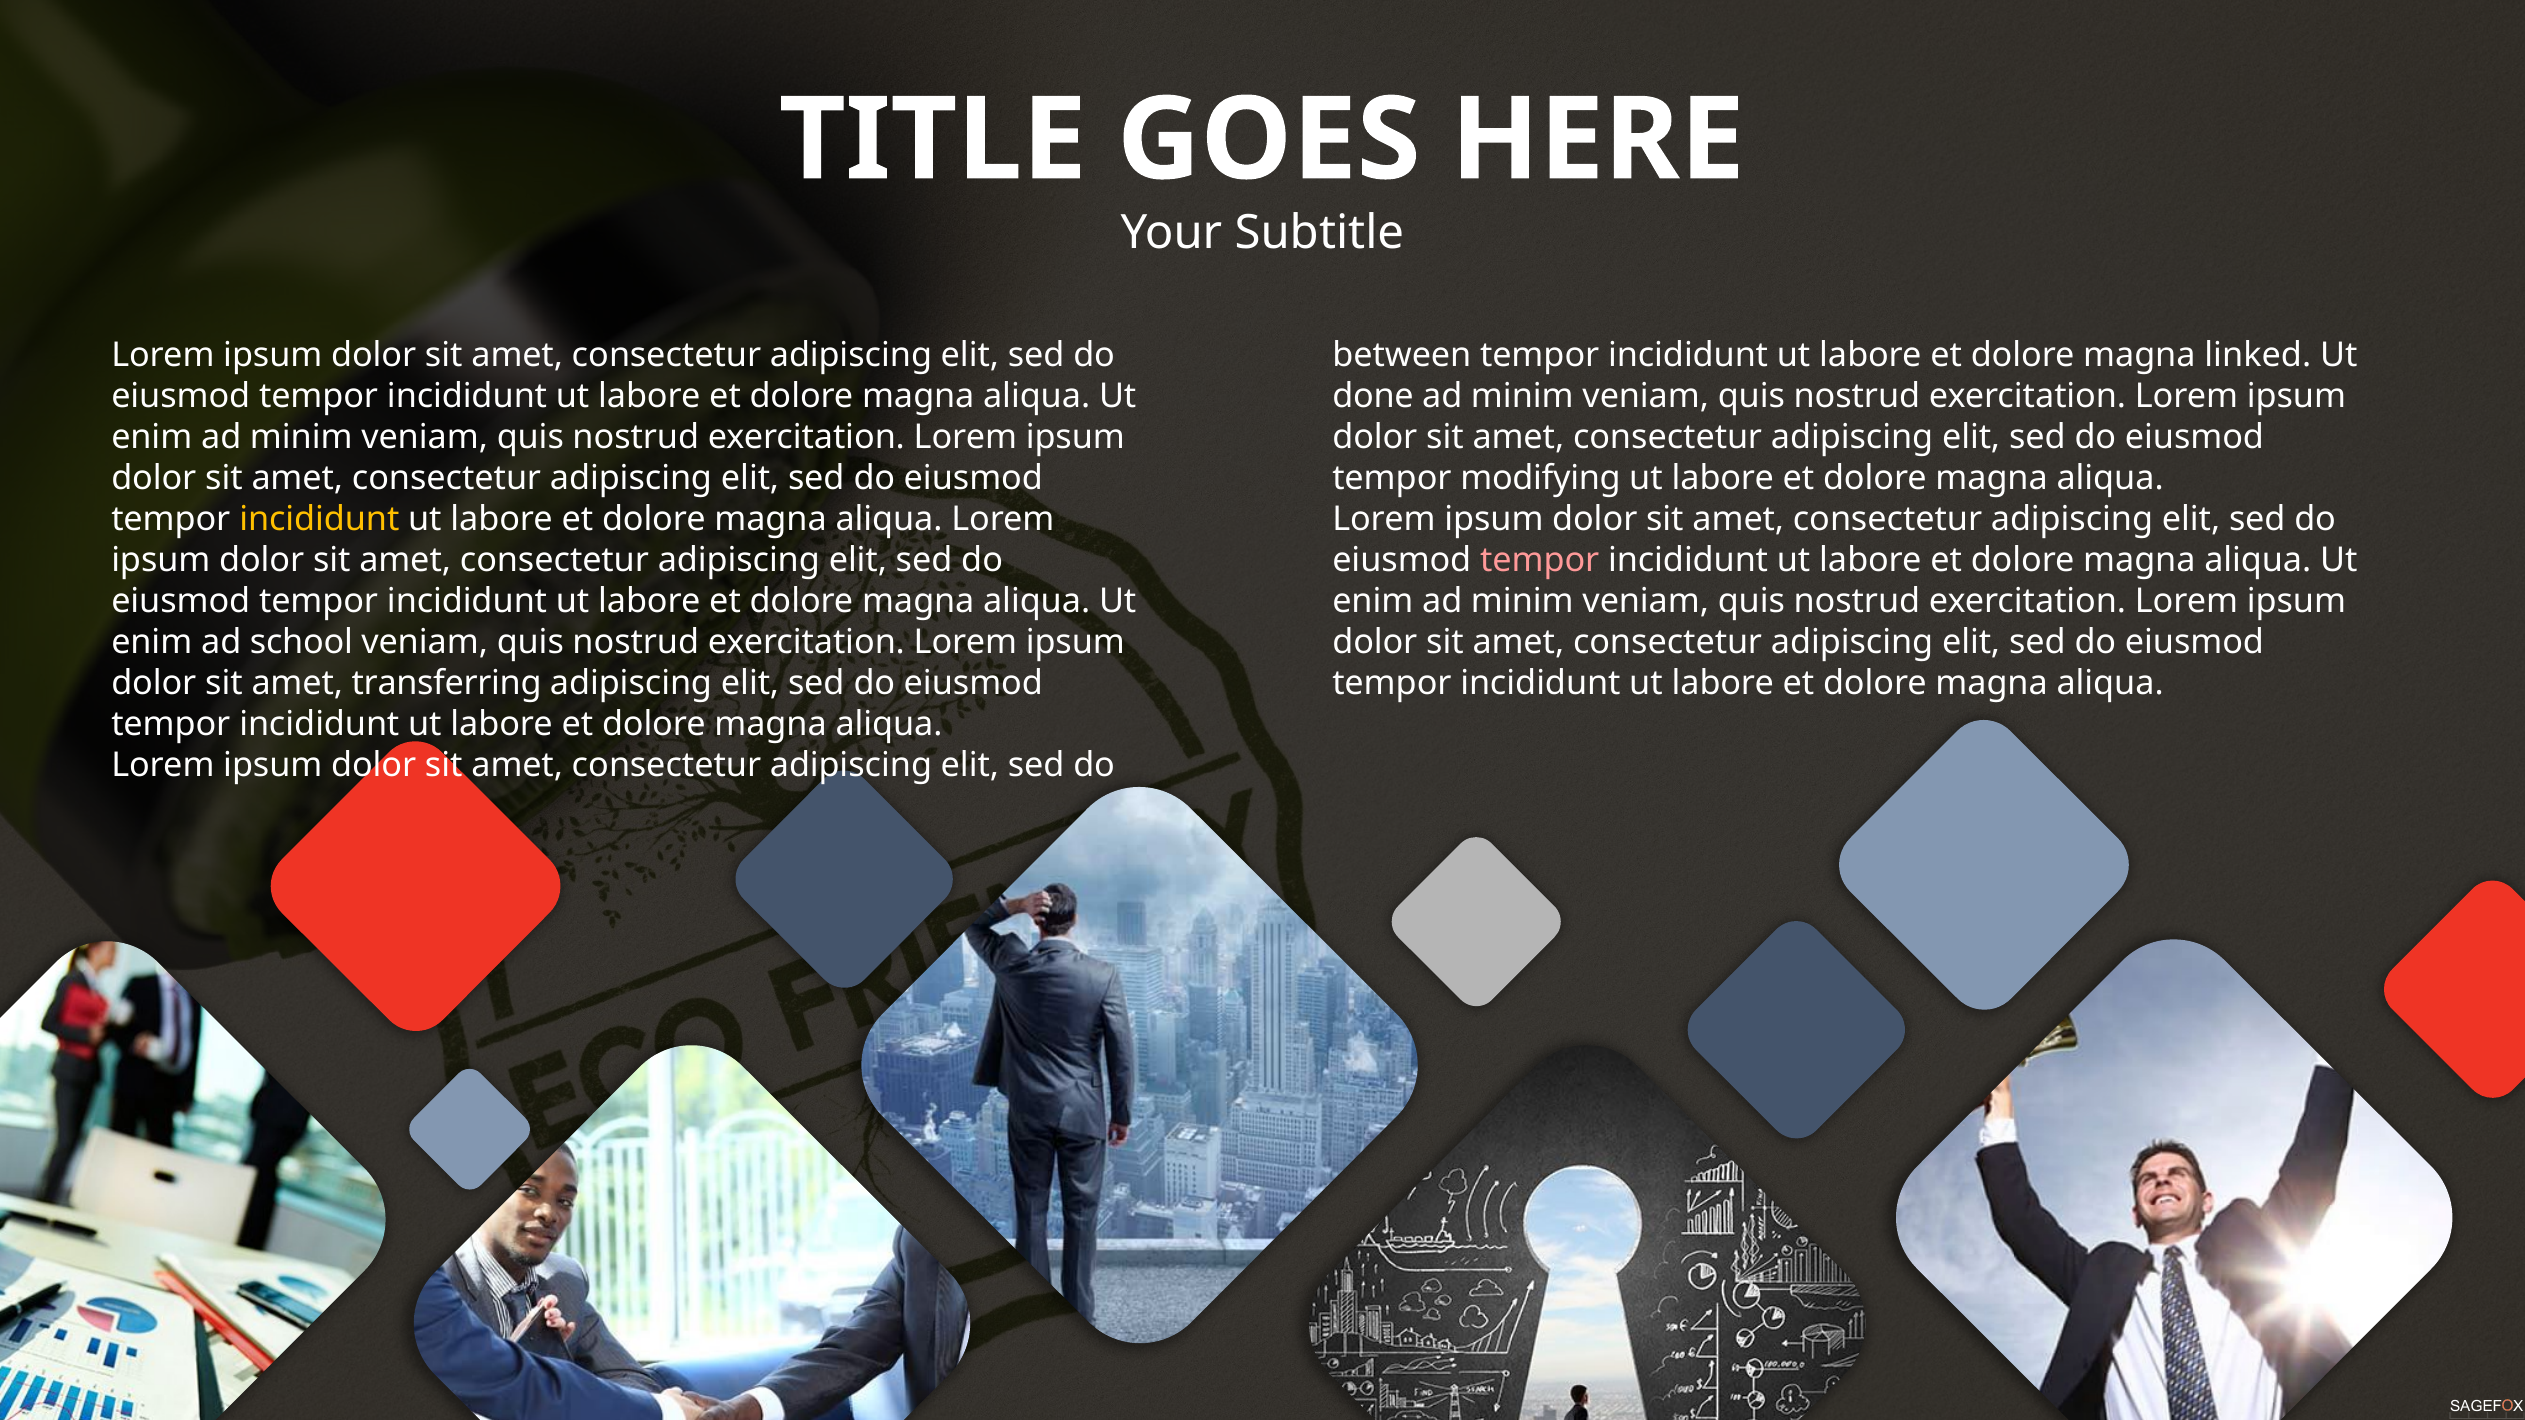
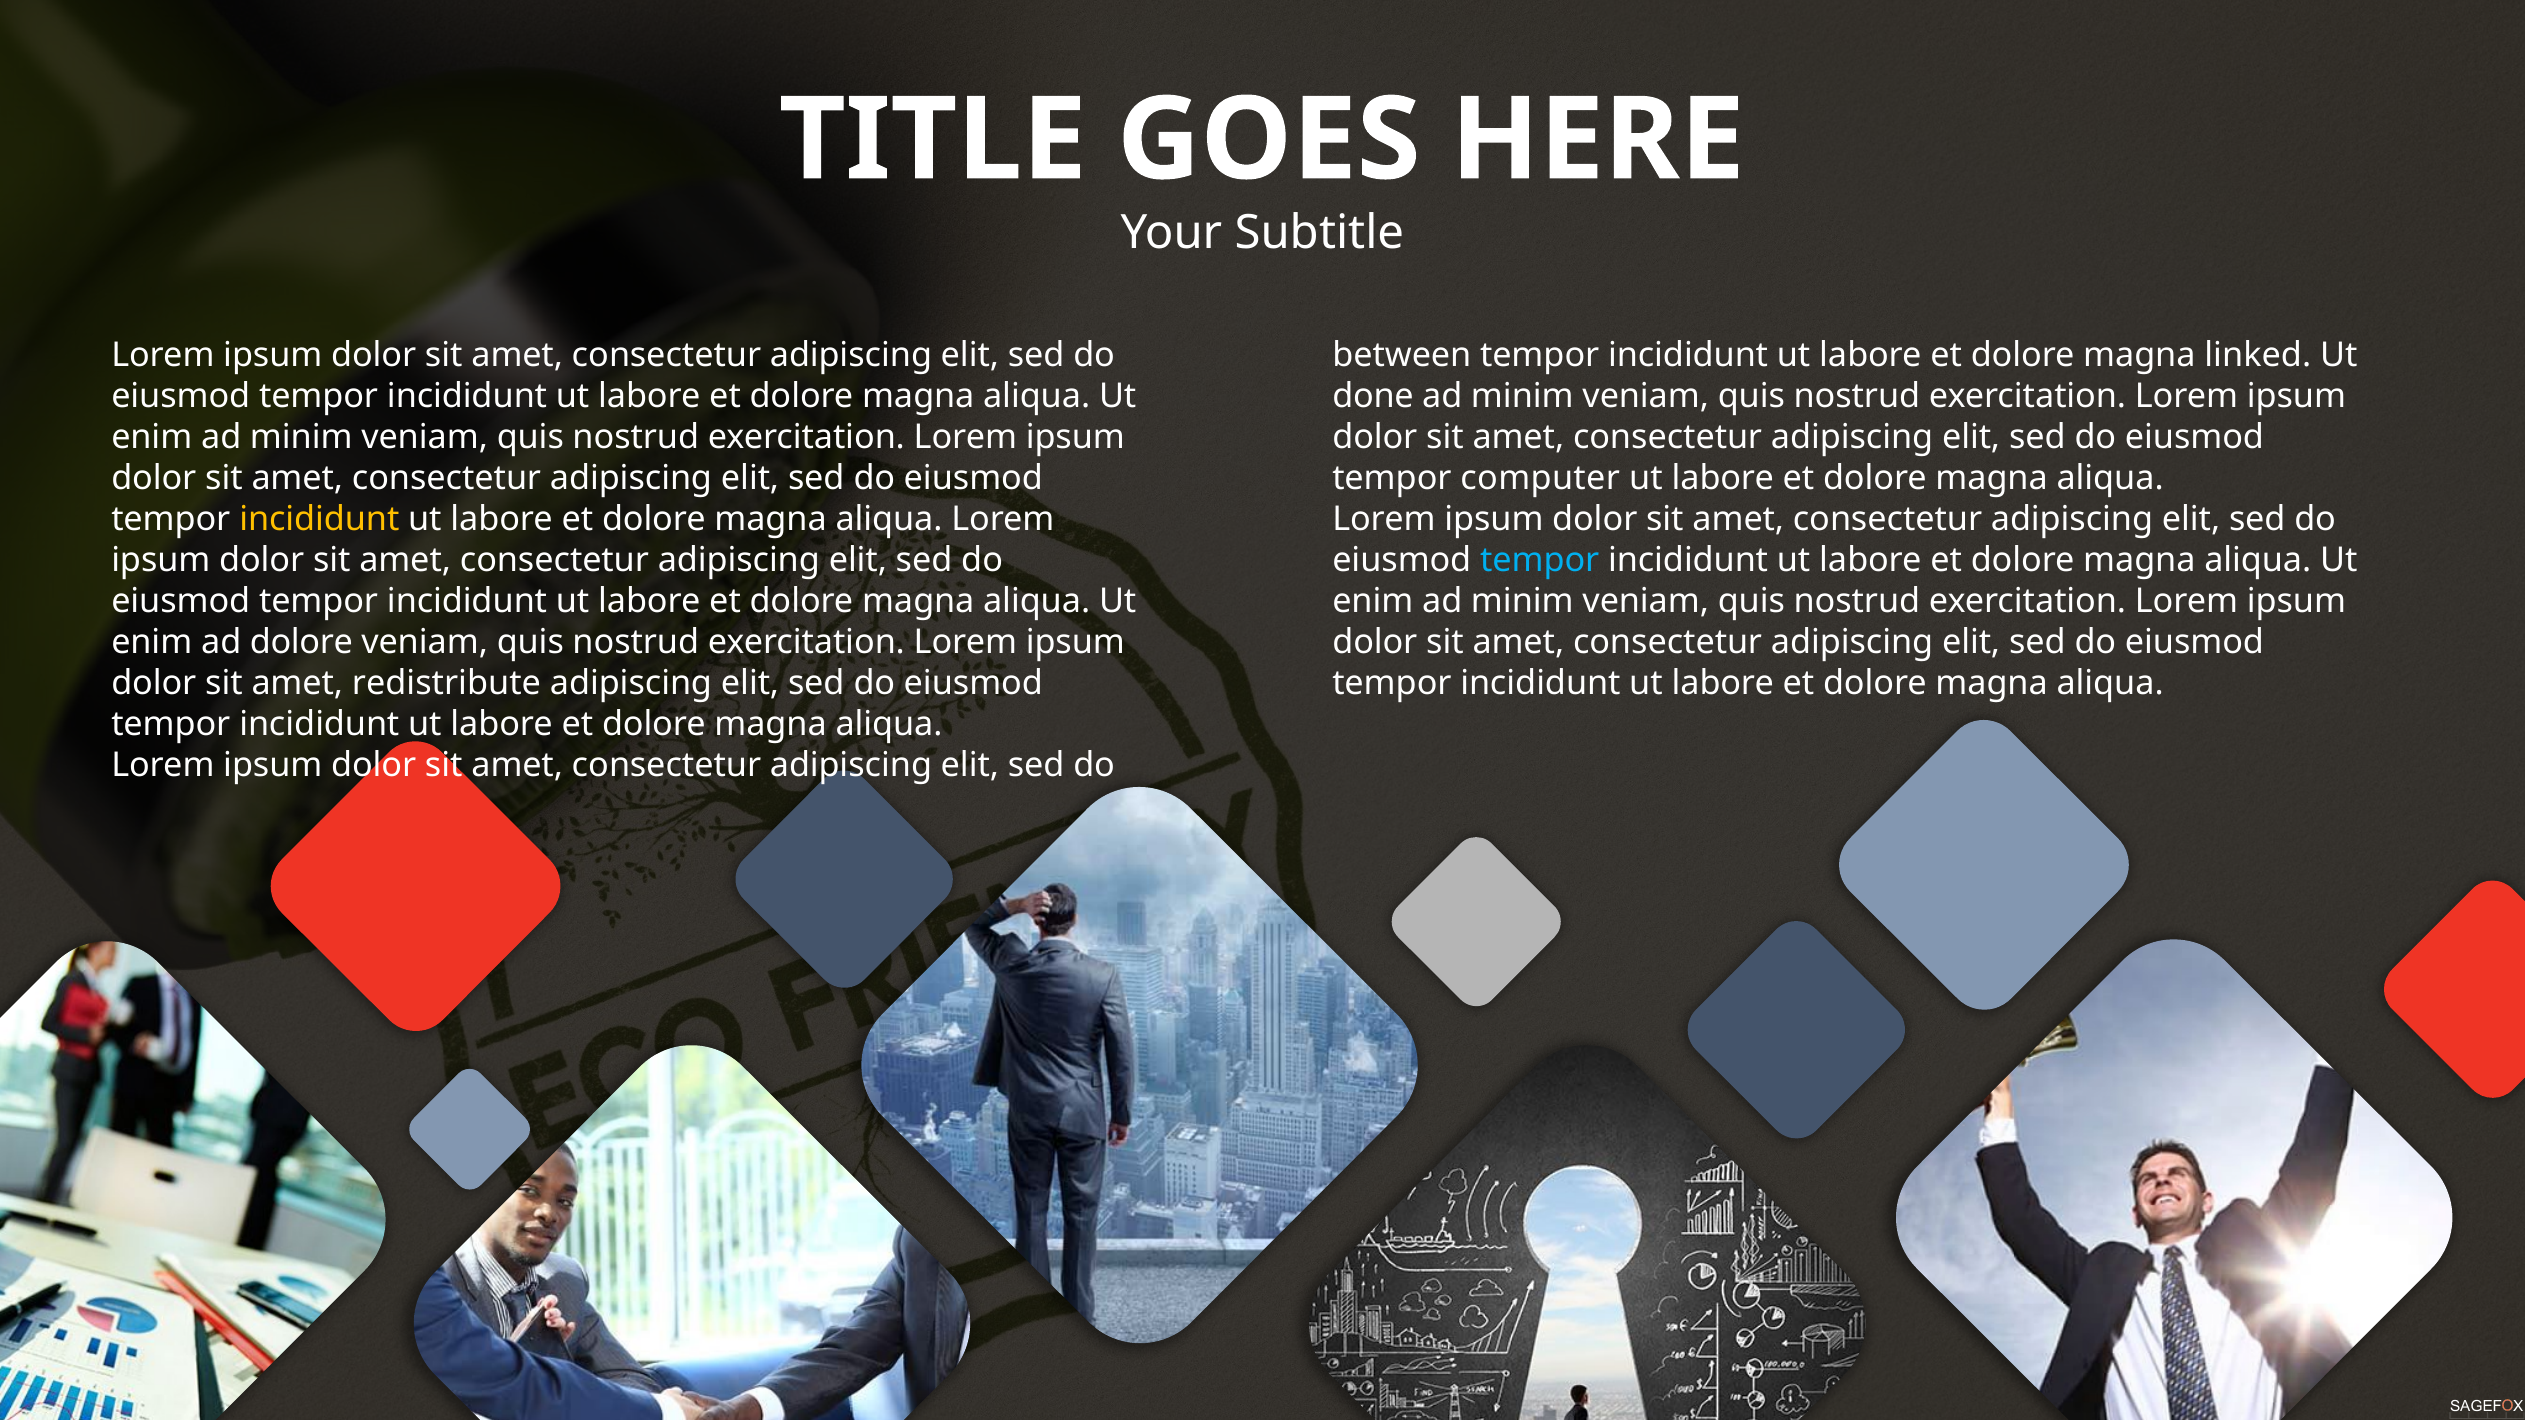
modifying: modifying -> computer
tempor at (1540, 560) colour: pink -> light blue
ad school: school -> dolore
transferring: transferring -> redistribute
